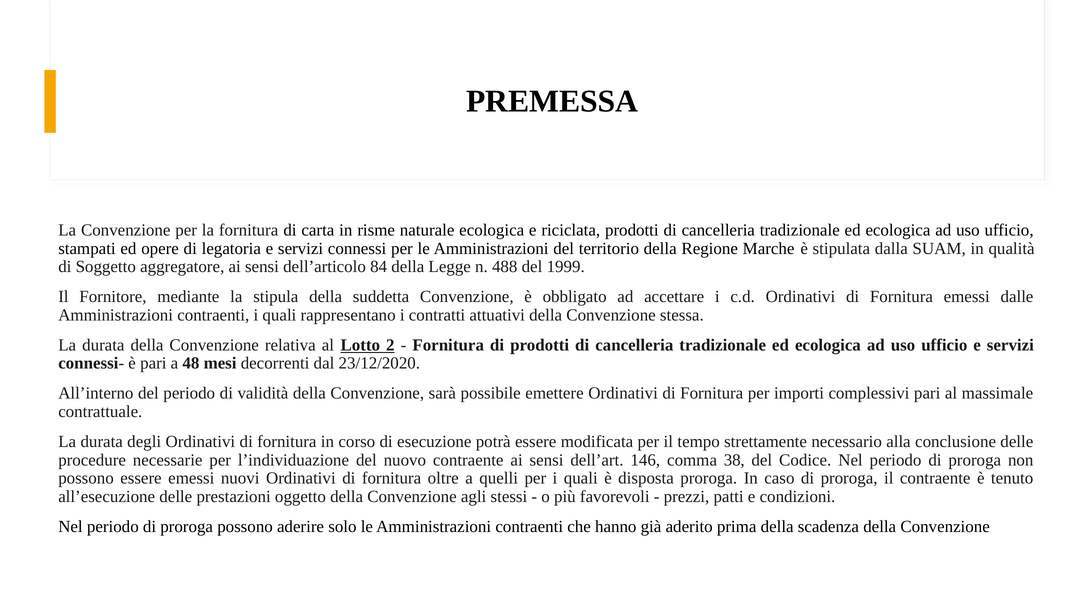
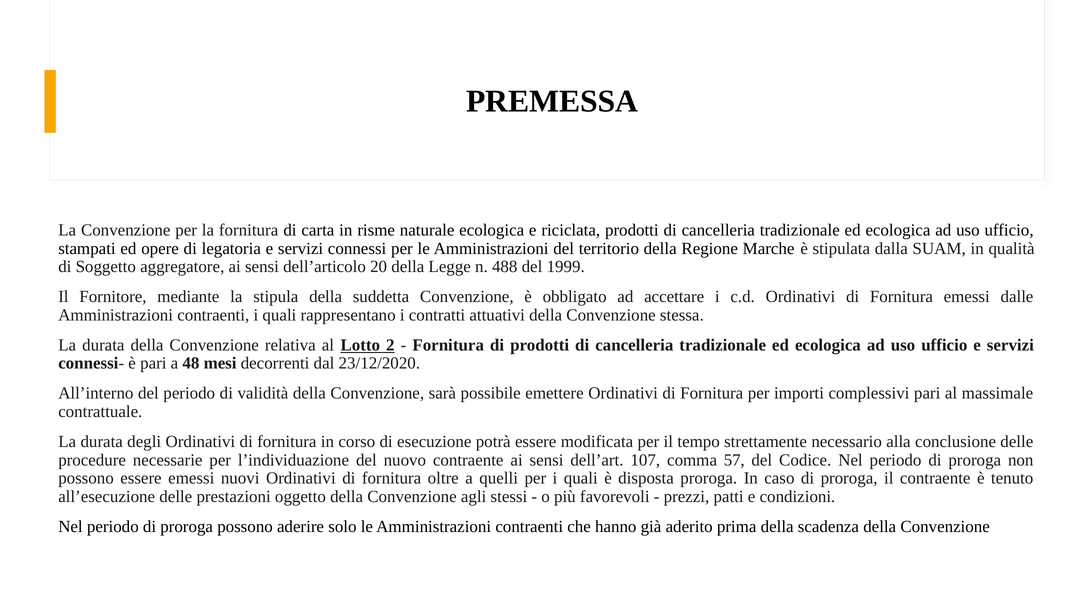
84: 84 -> 20
146: 146 -> 107
38: 38 -> 57
